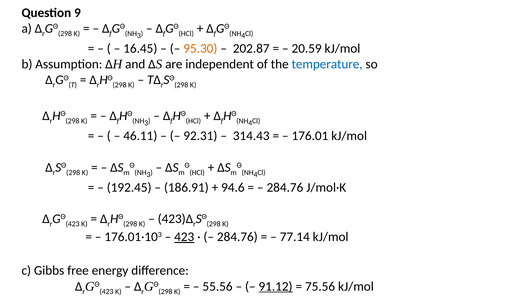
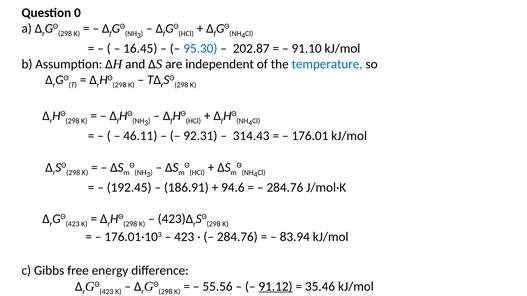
9: 9 -> 0
95.30 colour: orange -> blue
20.59: 20.59 -> 91.10
423 at (184, 237) underline: present -> none
77.14: 77.14 -> 83.94
75.56: 75.56 -> 35.46
